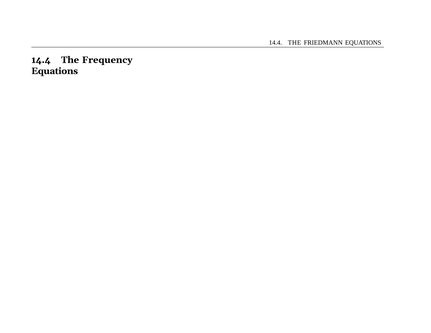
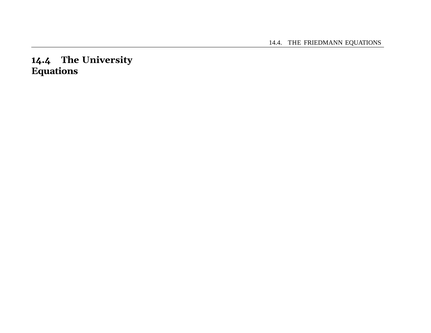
Frequency: Frequency -> University
